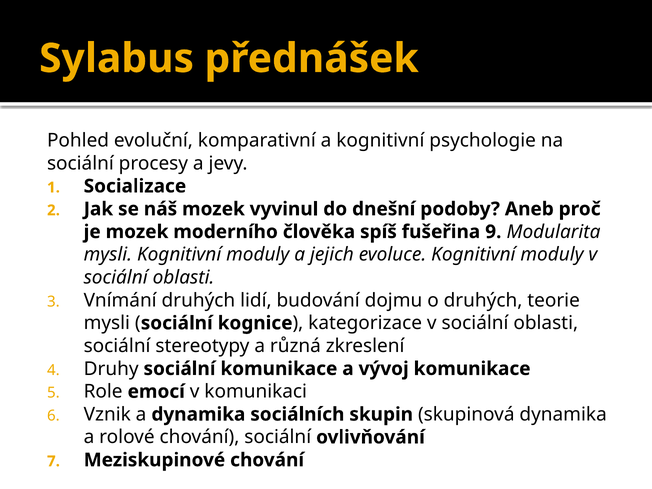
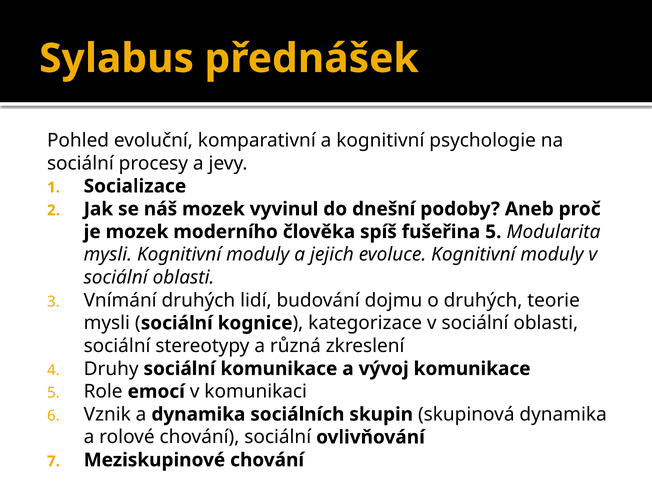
fušeřina 9: 9 -> 5
